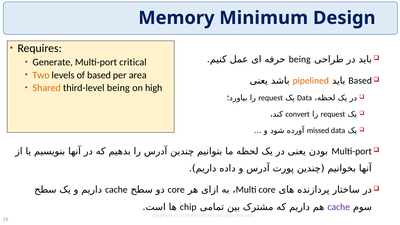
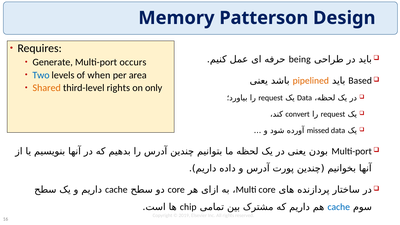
Minimum: Minimum -> Patterson
critical: critical -> occurs
Two colour: orange -> blue
of based: based -> when
third-level being: being -> rights
high: high -> only
cache at (339, 207) colour: purple -> blue
